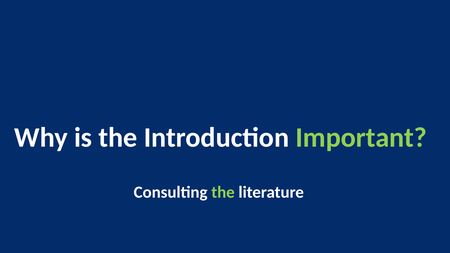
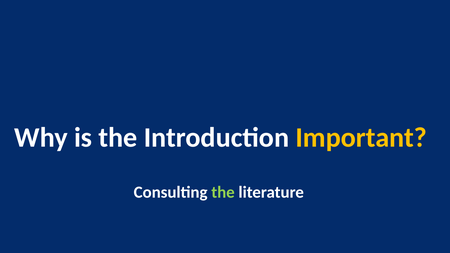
Important colour: light green -> yellow
